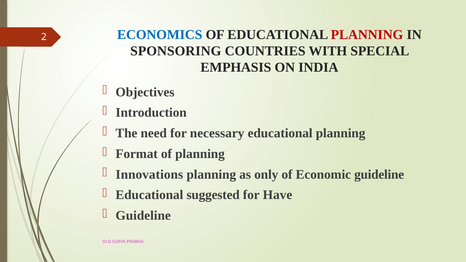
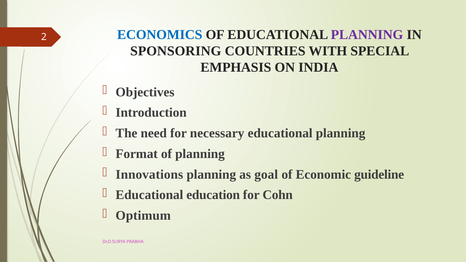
PLANNING at (367, 35) colour: red -> purple
only: only -> goal
suggested: suggested -> education
Have: Have -> Cohn
Guideline at (143, 216): Guideline -> Optimum
